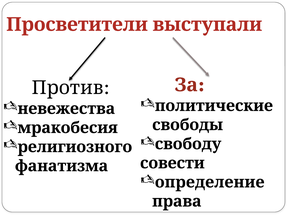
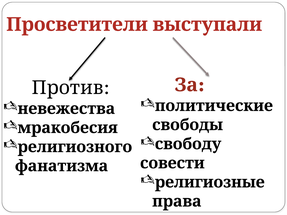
определение: определение -> религиозные
